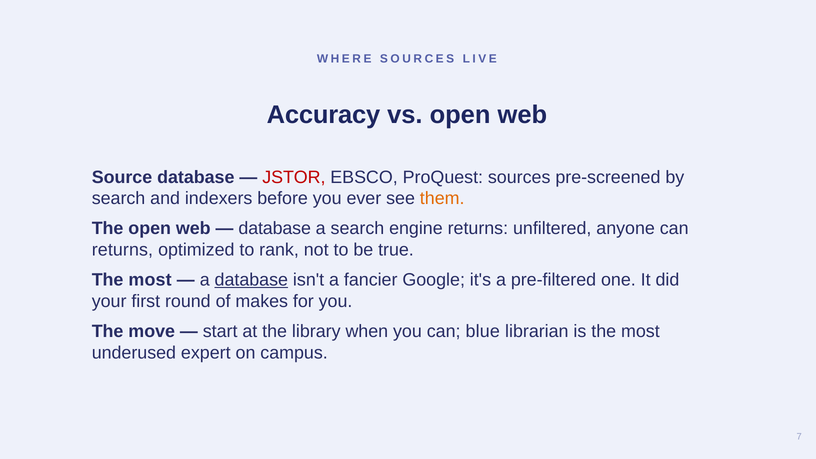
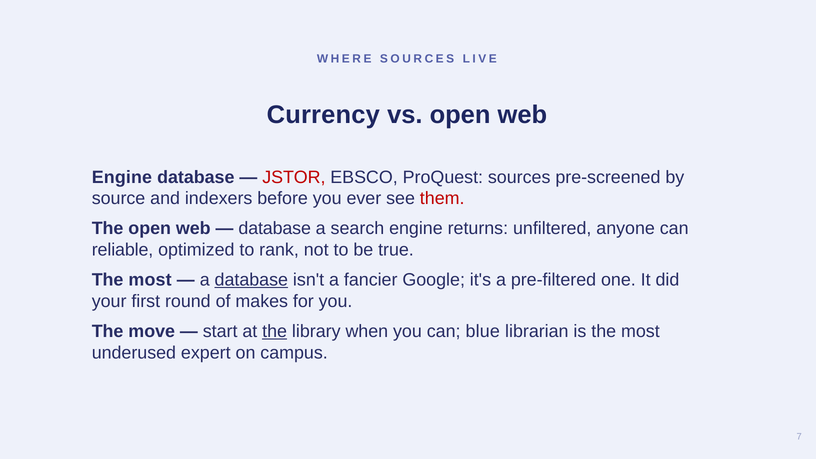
Accuracy: Accuracy -> Currency
Source at (122, 177): Source -> Engine
search at (119, 199): search -> source
them colour: orange -> red
returns at (122, 250): returns -> reliable
the at (275, 331) underline: none -> present
